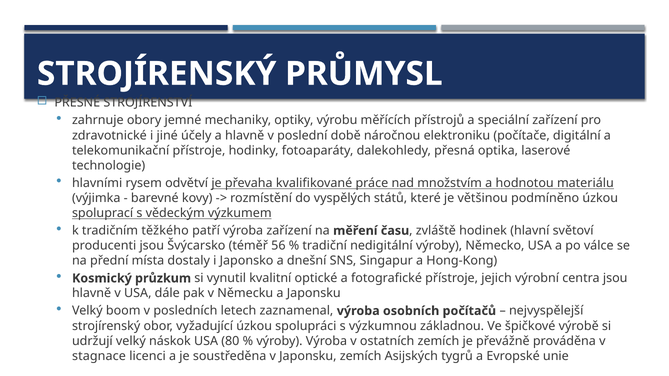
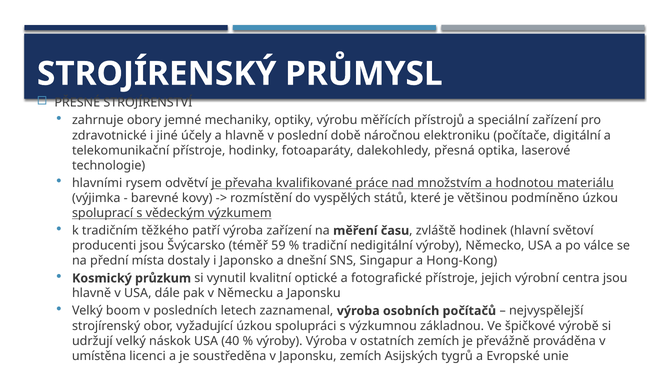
56: 56 -> 59
80: 80 -> 40
stagnace: stagnace -> umístěna
